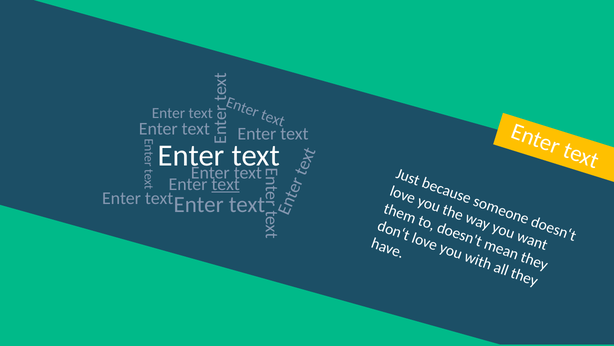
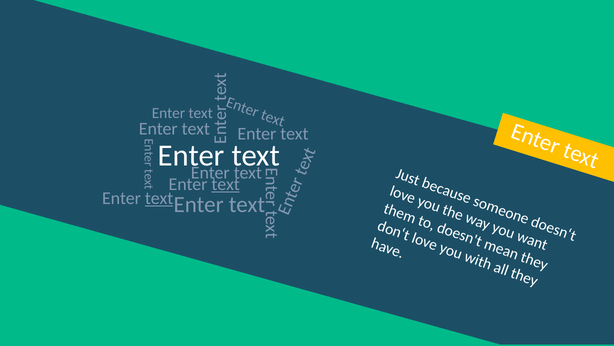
text at (159, 198) underline: none -> present
